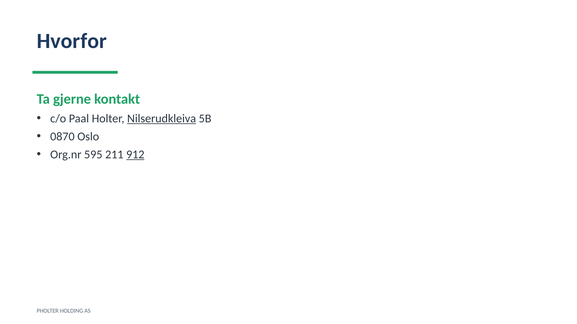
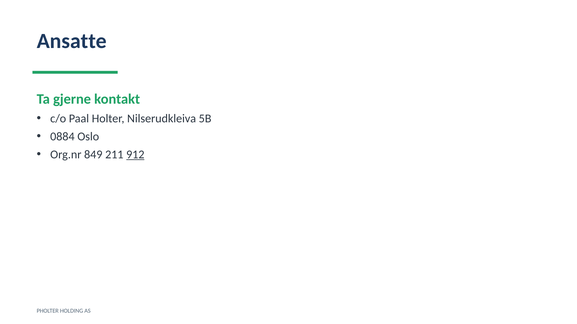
Hvorfor: Hvorfor -> Ansatte
Nilserudkleiva underline: present -> none
0870: 0870 -> 0884
595: 595 -> 849
